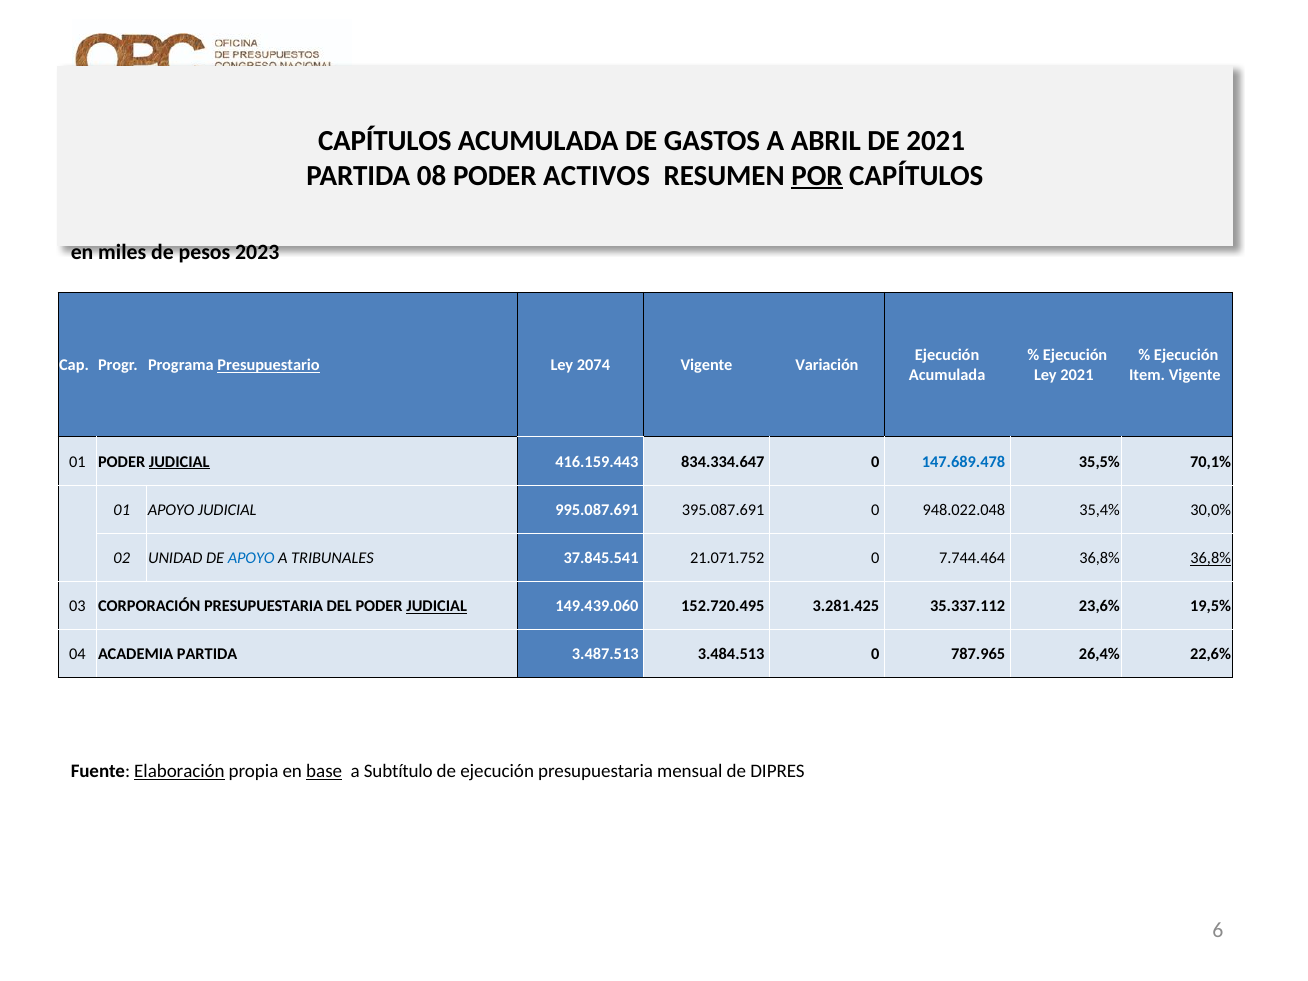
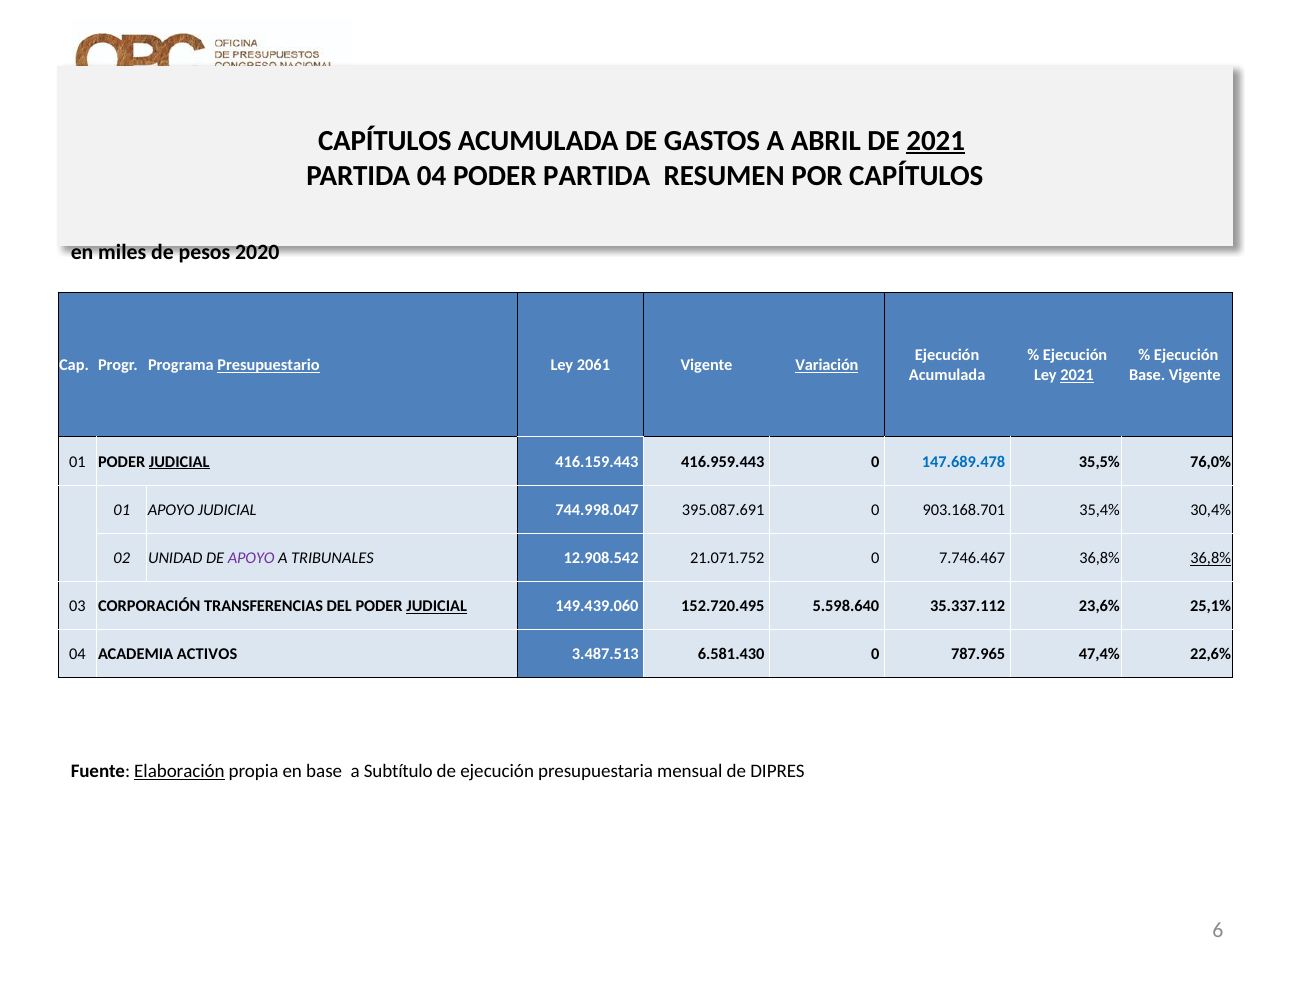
2021 at (936, 141) underline: none -> present
PARTIDA 08: 08 -> 04
PODER ACTIVOS: ACTIVOS -> PARTIDA
POR underline: present -> none
2023: 2023 -> 2020
2074: 2074 -> 2061
Variación underline: none -> present
2021 at (1077, 375) underline: none -> present
Item at (1147, 375): Item -> Base
834.334.647: 834.334.647 -> 416.959.443
70,1%: 70,1% -> 76,0%
995.087.691: 995.087.691 -> 744.998.047
948.022.048: 948.022.048 -> 903.168.701
30,0%: 30,0% -> 30,4%
APOYO at (251, 558) colour: blue -> purple
37.845.541: 37.845.541 -> 12.908.542
7.744.464: 7.744.464 -> 7.746.467
CORPORACIÓN PRESUPUESTARIA: PRESUPUESTARIA -> TRANSFERENCIAS
3.281.425: 3.281.425 -> 5.598.640
19,5%: 19,5% -> 25,1%
ACADEMIA PARTIDA: PARTIDA -> ACTIVOS
3.484.513: 3.484.513 -> 6.581.430
26,4%: 26,4% -> 47,4%
base at (324, 771) underline: present -> none
